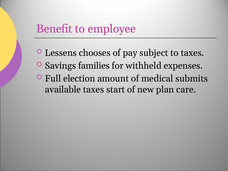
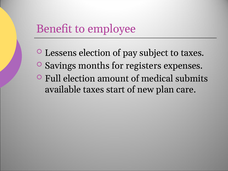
Lessens chooses: chooses -> election
families: families -> months
withheld: withheld -> registers
